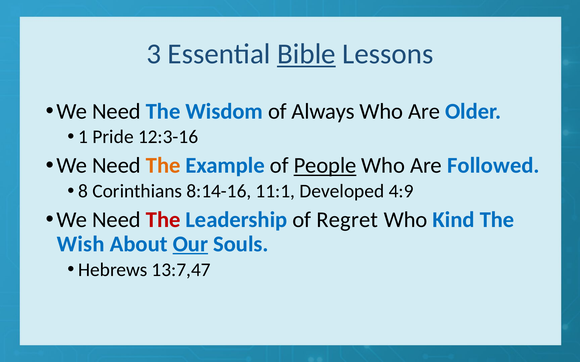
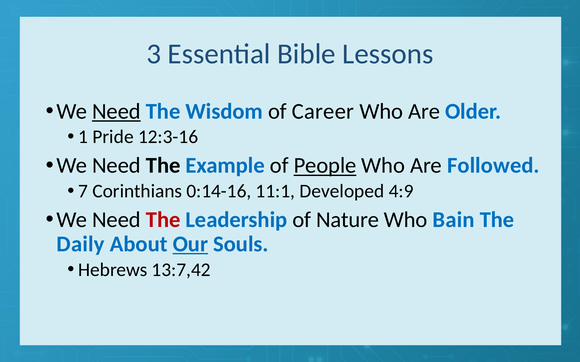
Bible underline: present -> none
Need at (116, 111) underline: none -> present
Always: Always -> Career
The at (163, 166) colour: orange -> black
8: 8 -> 7
8:14-16: 8:14-16 -> 0:14-16
Regret: Regret -> Nature
Kind: Kind -> Bain
Wish: Wish -> Daily
13:7,47: 13:7,47 -> 13:7,42
